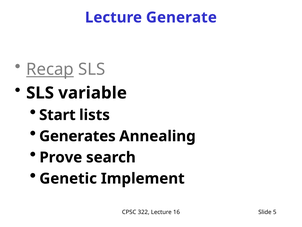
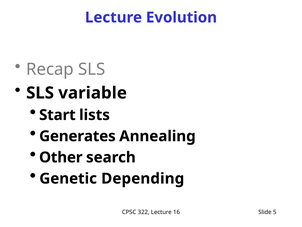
Generate: Generate -> Evolution
Recap underline: present -> none
Prove: Prove -> Other
Implement: Implement -> Depending
